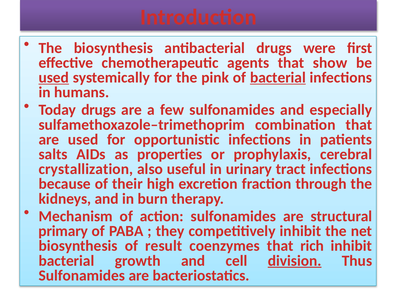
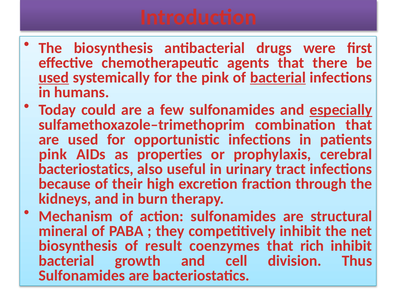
show: show -> there
Today drugs: drugs -> could
especially underline: none -> present
salts at (53, 154): salts -> pink
crystallization at (86, 169): crystallization -> bacteriostatics
primary: primary -> mineral
division underline: present -> none
